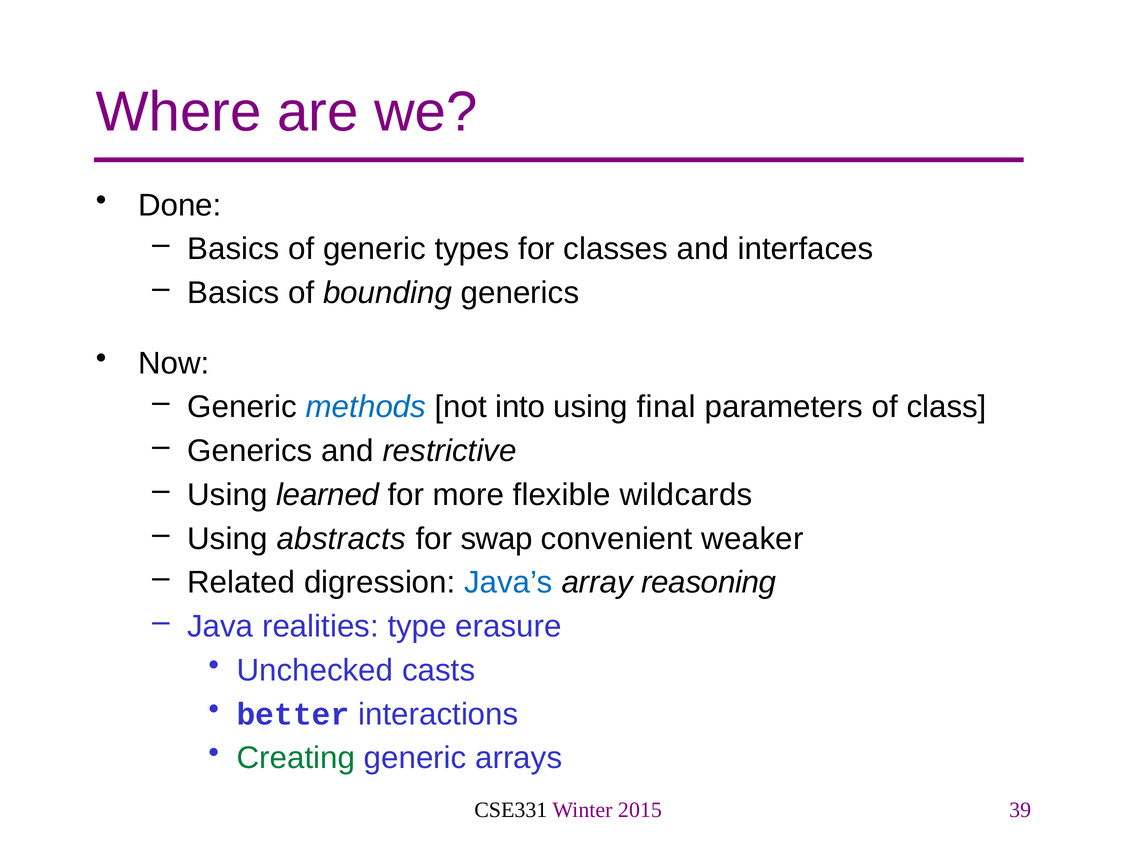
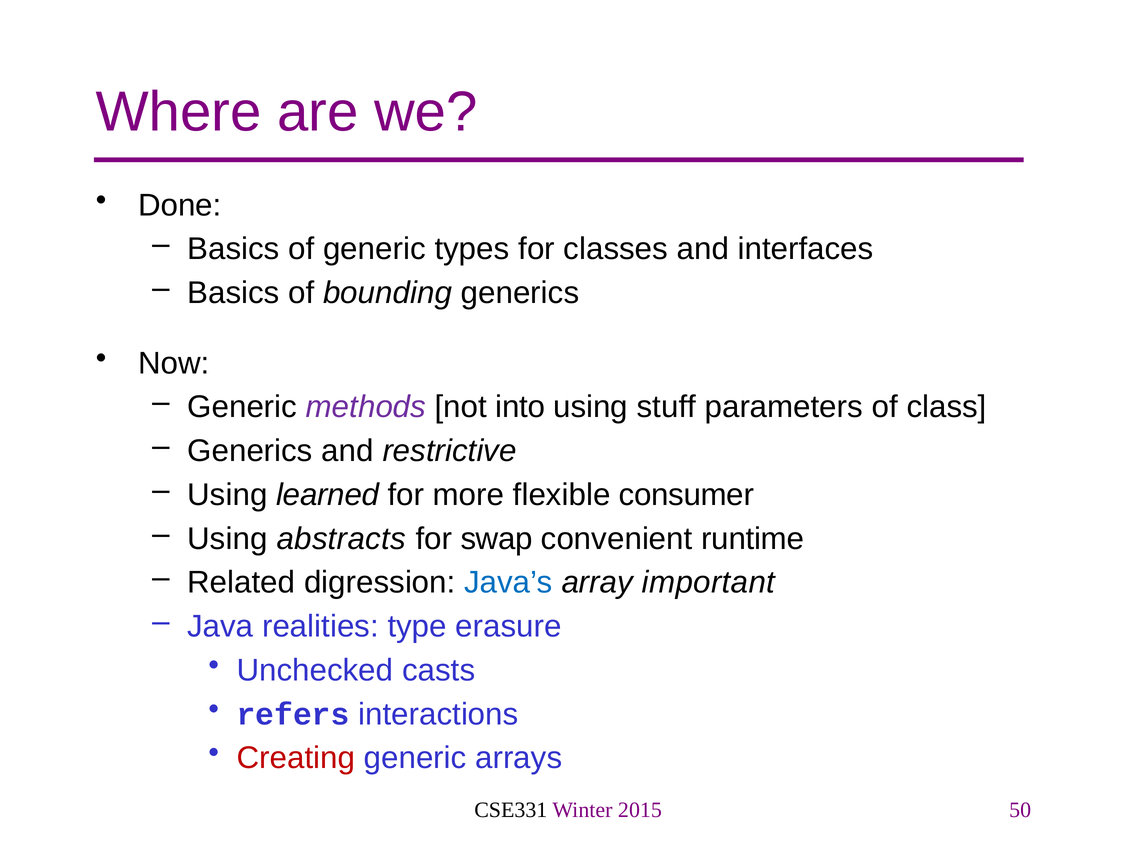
methods colour: blue -> purple
final: final -> stuff
wildcards: wildcards -> consumer
weaker: weaker -> runtime
reasoning: reasoning -> important
better: better -> refers
Creating colour: green -> red
39: 39 -> 50
